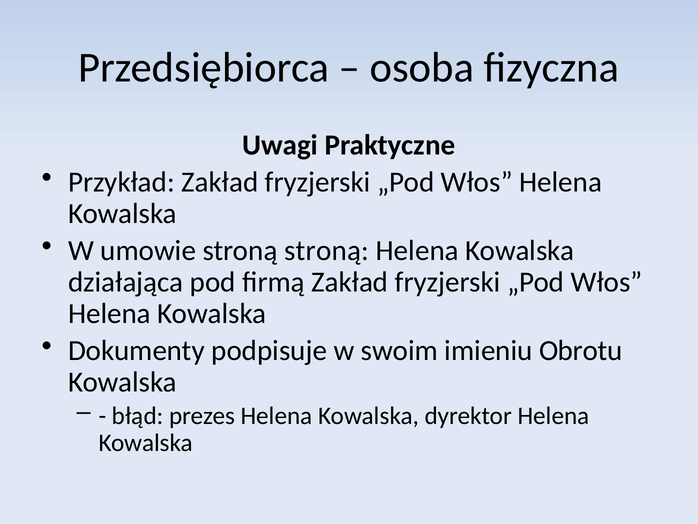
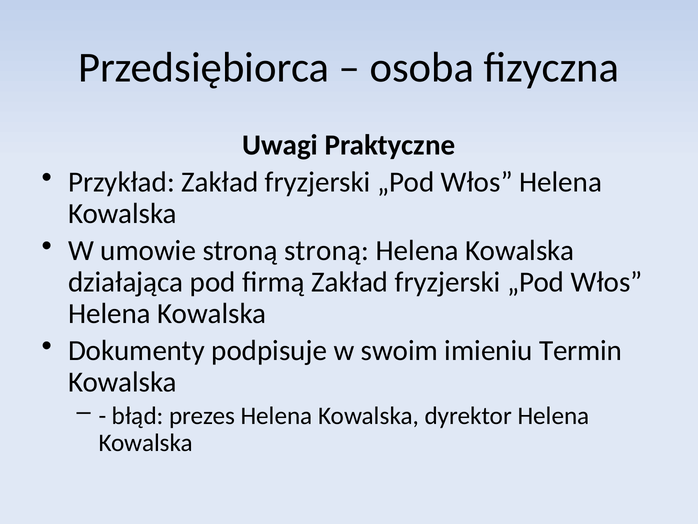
Obrotu: Obrotu -> Termin
